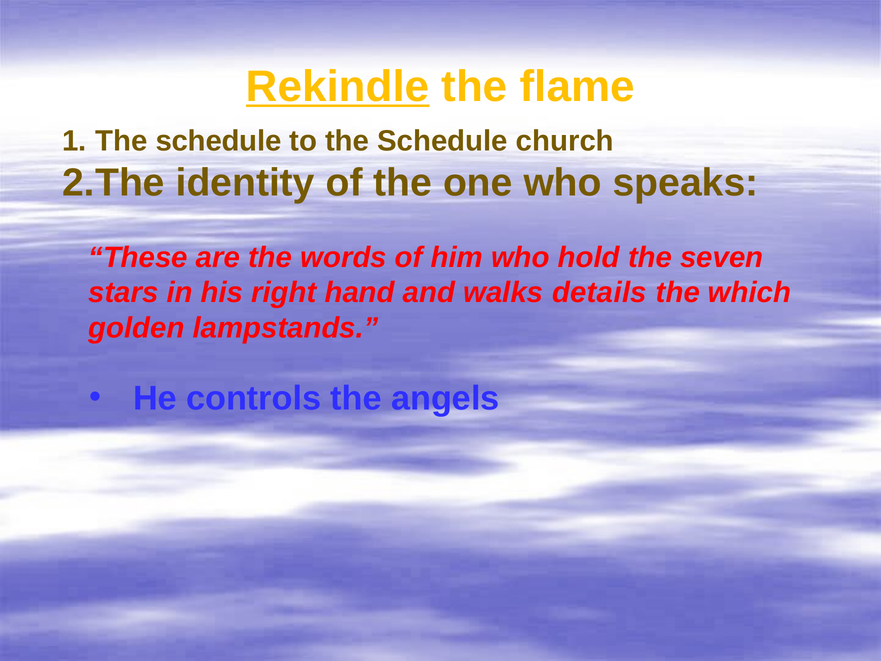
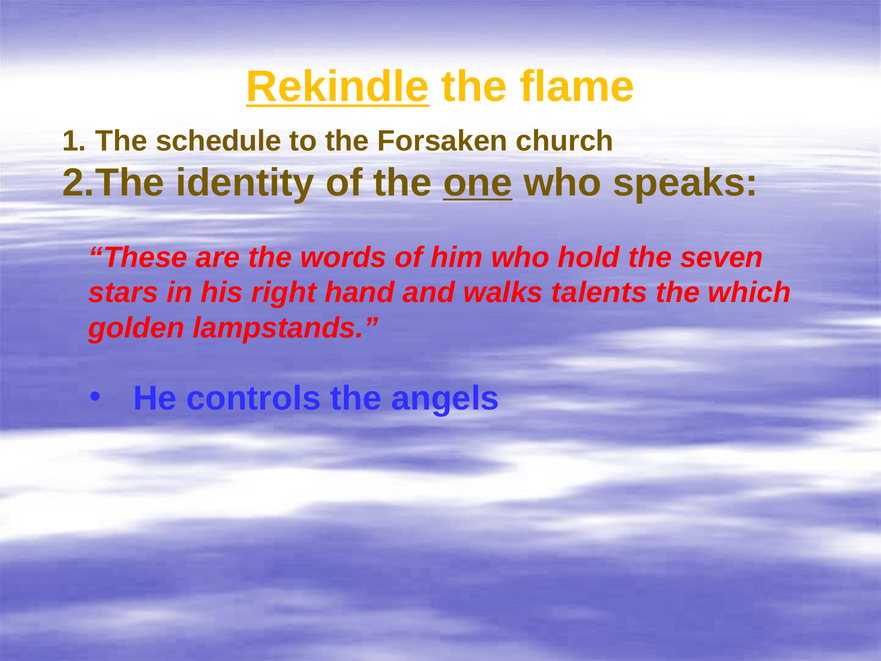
to the Schedule: Schedule -> Forsaken
one underline: none -> present
details: details -> talents
